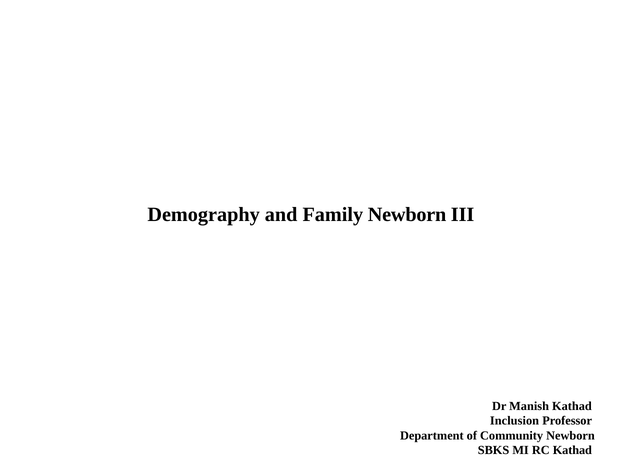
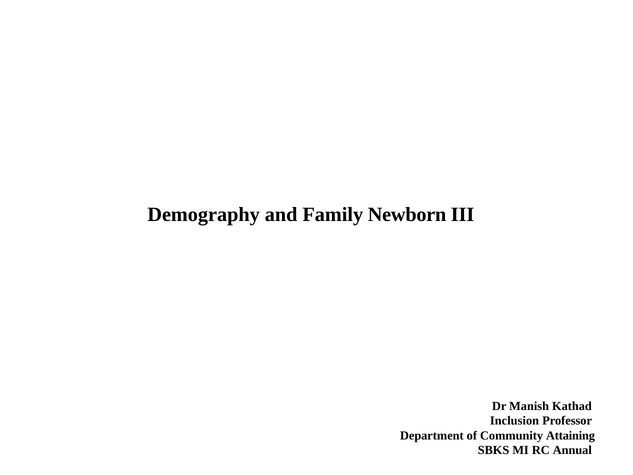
Community Newborn: Newborn -> Attaining
RC Kathad: Kathad -> Annual
